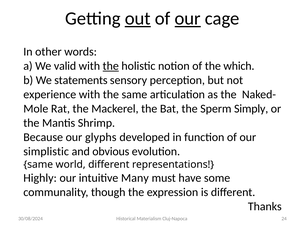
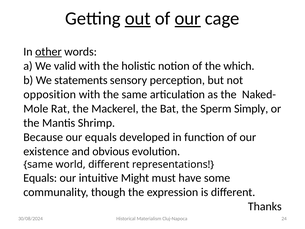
other underline: none -> present
the at (111, 66) underline: present -> none
experience: experience -> opposition
our glyphs: glyphs -> equals
simplistic: simplistic -> existence
Highly at (40, 178): Highly -> Equals
Many: Many -> Might
